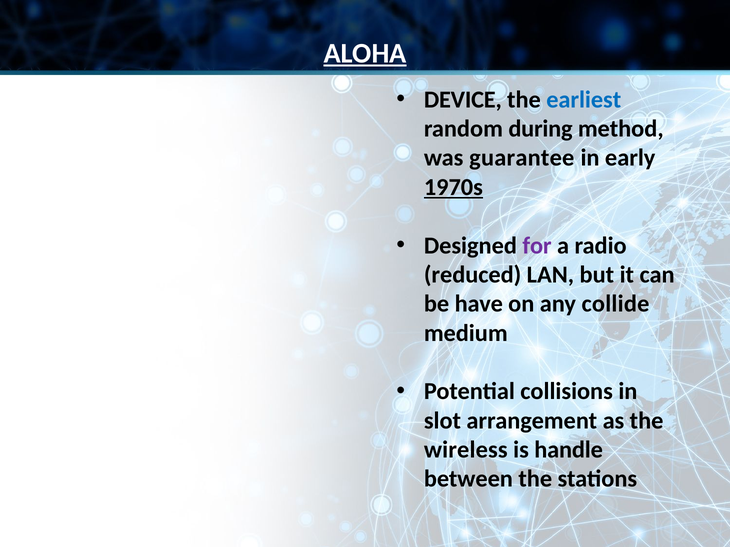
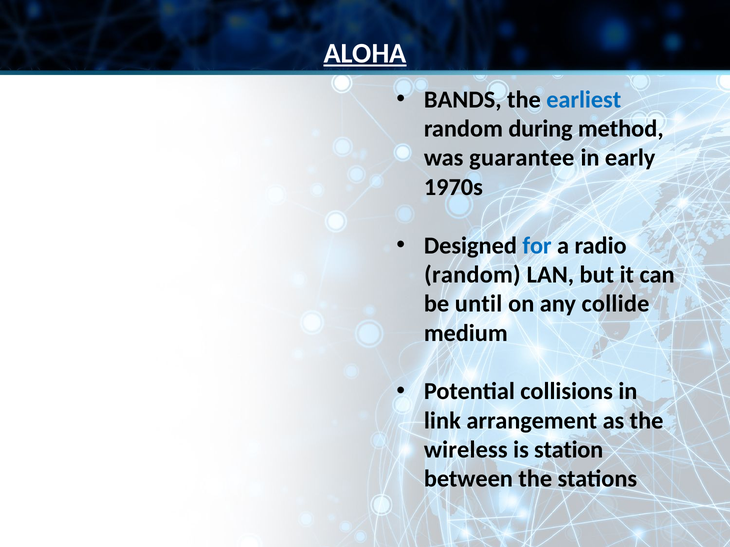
DEVICE: DEVICE -> BANDS
1970s underline: present -> none
for colour: purple -> blue
reduced at (473, 275): reduced -> random
have: have -> until
slot: slot -> link
handle: handle -> station
